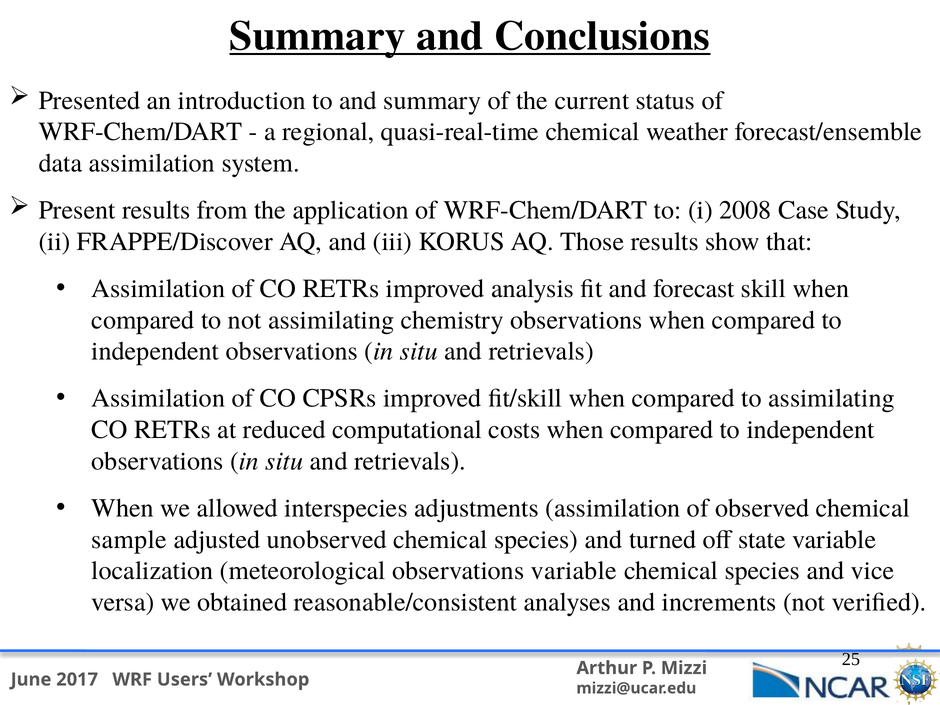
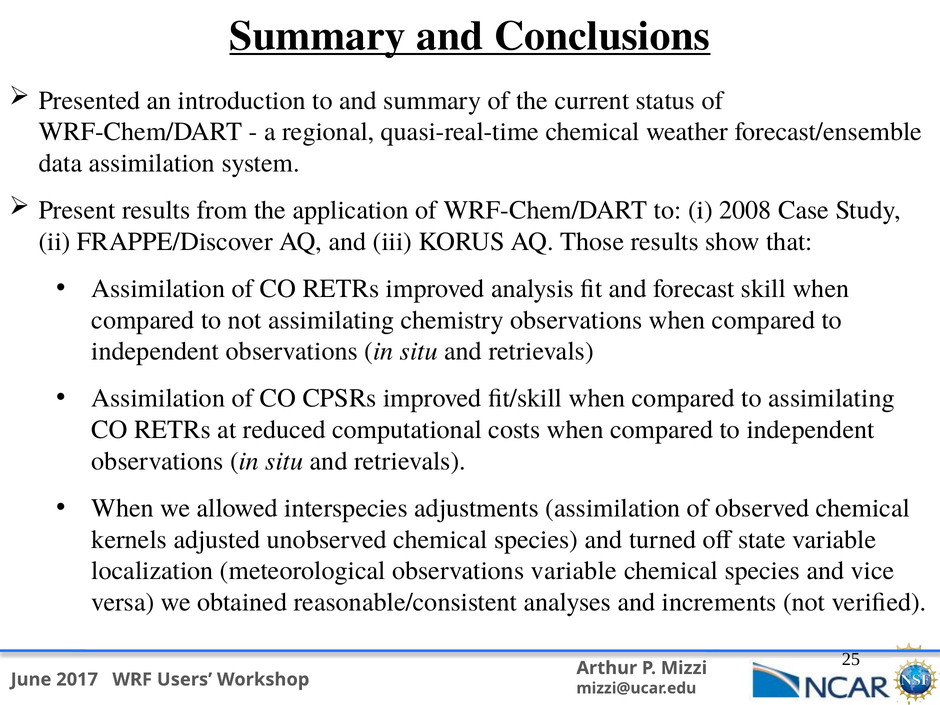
sample: sample -> kernels
